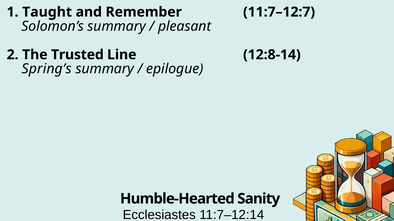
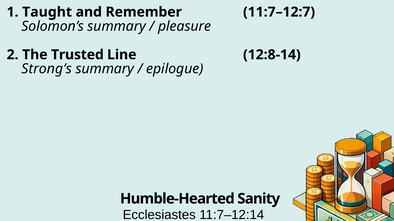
pleasant: pleasant -> pleasure
Spring’s: Spring’s -> Strong’s
